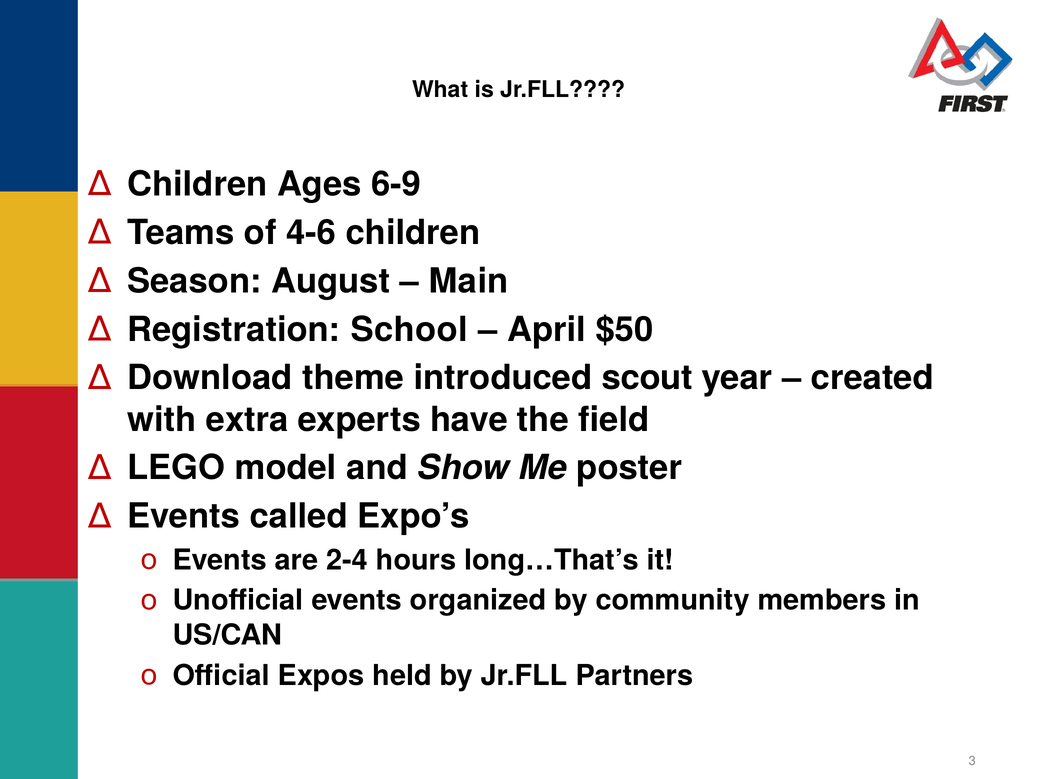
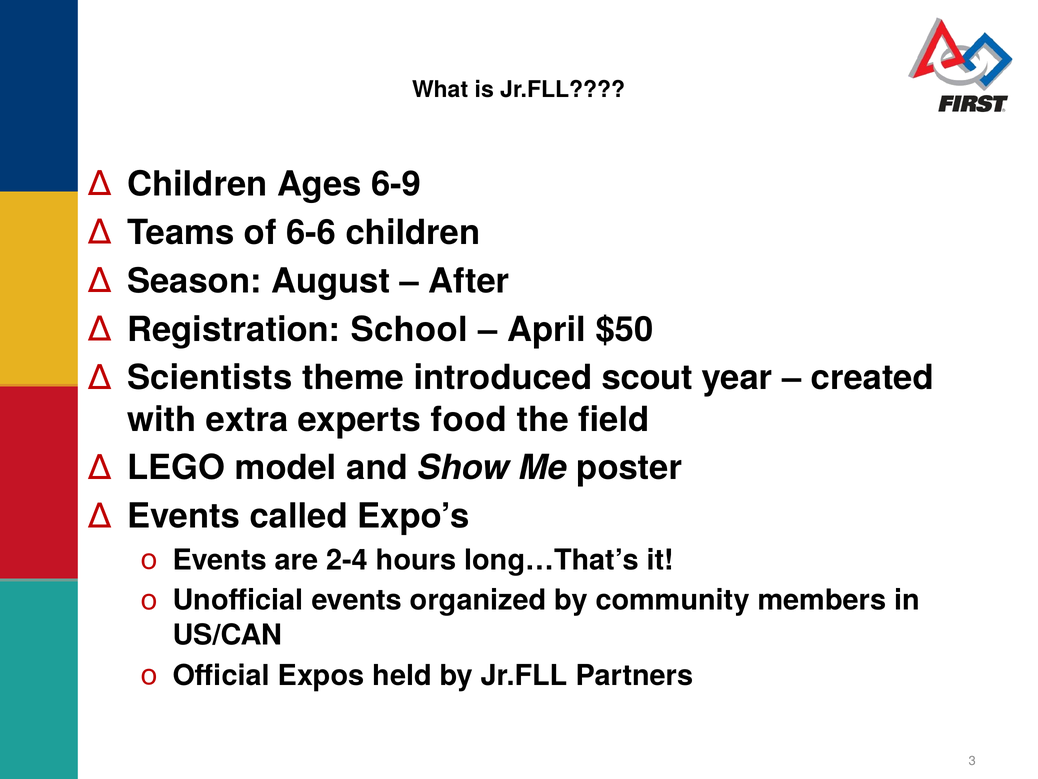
4-6: 4-6 -> 6-6
Main: Main -> After
Download: Download -> Scientists
have: have -> food
